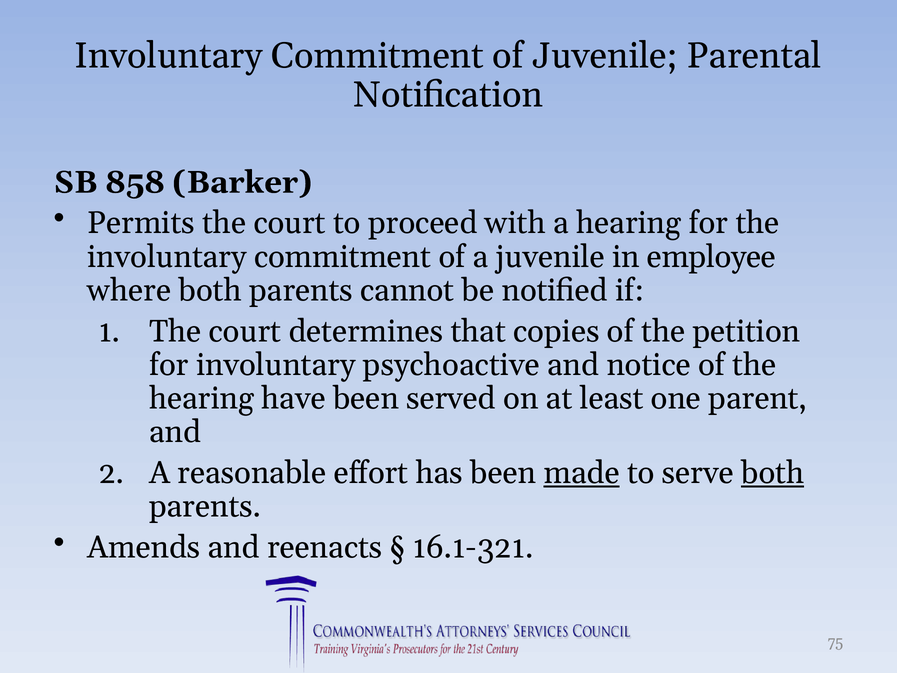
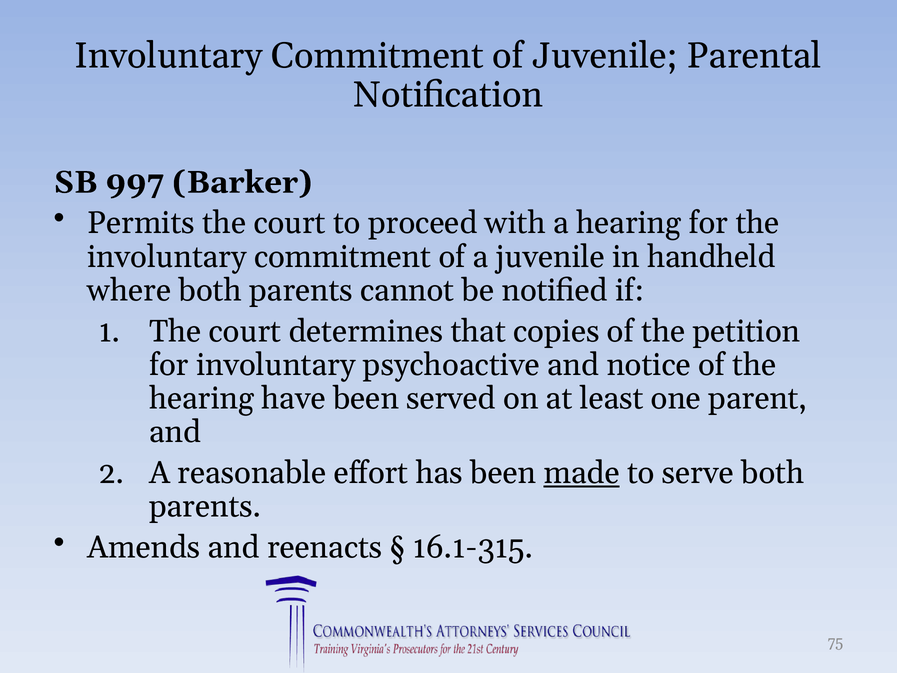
858: 858 -> 997
employee: employee -> handheld
both at (773, 473) underline: present -> none
16.1-321: 16.1-321 -> 16.1-315
